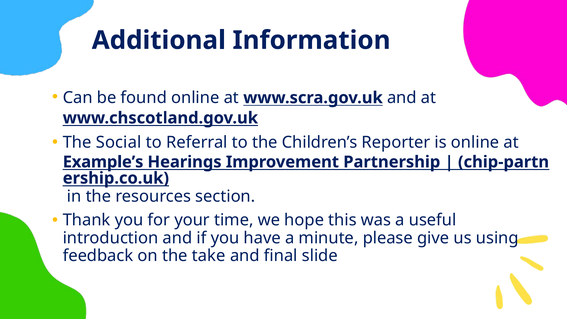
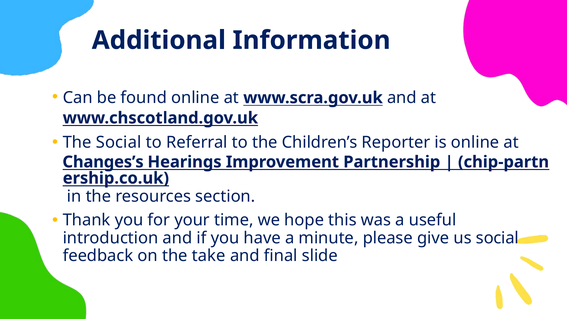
Example’s: Example’s -> Changes’s
us using: using -> social
